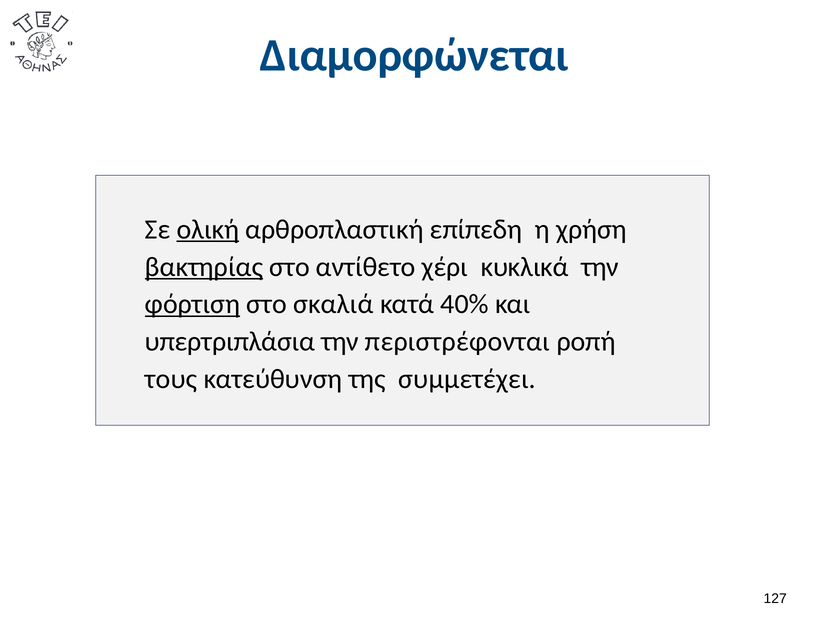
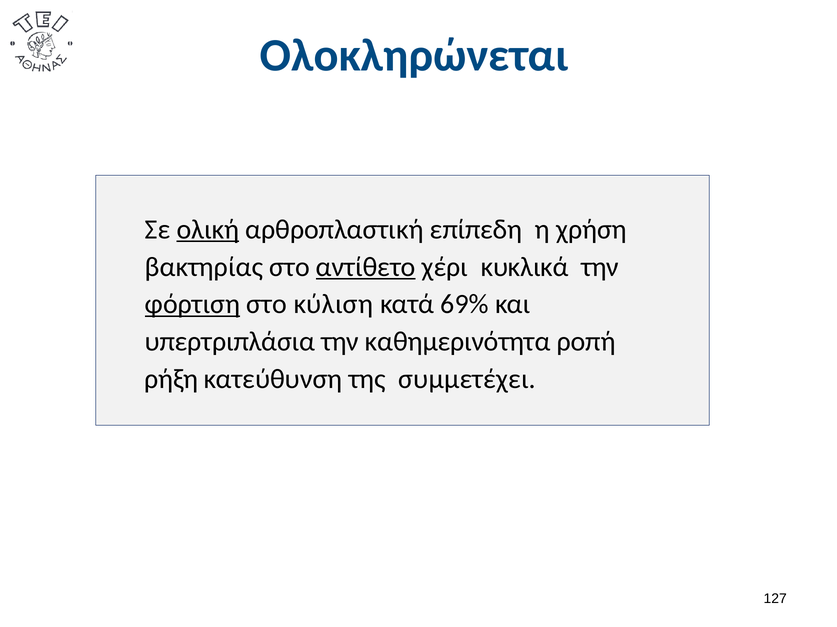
Διαμορφώνεται: Διαμορφώνεται -> Ολοκληρώνεται
βακτηρίας underline: present -> none
αντίθετο underline: none -> present
σκαλιά: σκαλιά -> κύλιση
40%: 40% -> 69%
περιστρέφονται: περιστρέφονται -> καθημερινότητα
τους: τους -> ρήξη
